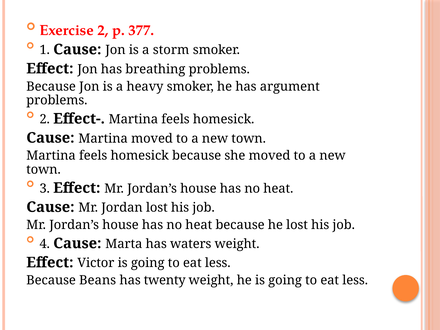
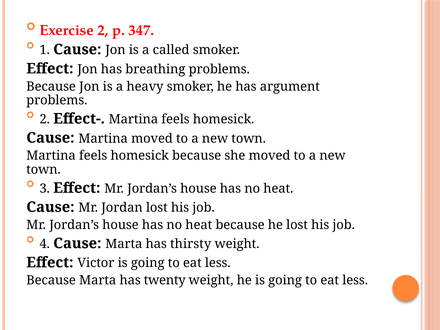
377: 377 -> 347
storm: storm -> called
waters: waters -> thirsty
Because Beans: Beans -> Marta
